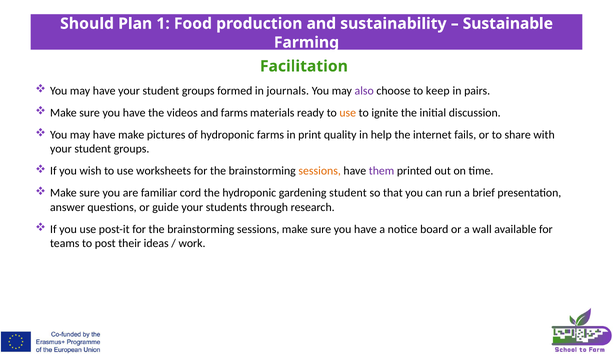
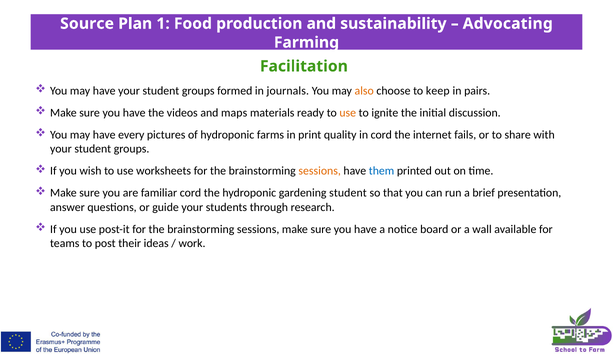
Should: Should -> Source
Sustainable: Sustainable -> Advocating
also colour: purple -> orange
and farms: farms -> maps
have make: make -> every
in help: help -> cord
them colour: purple -> blue
